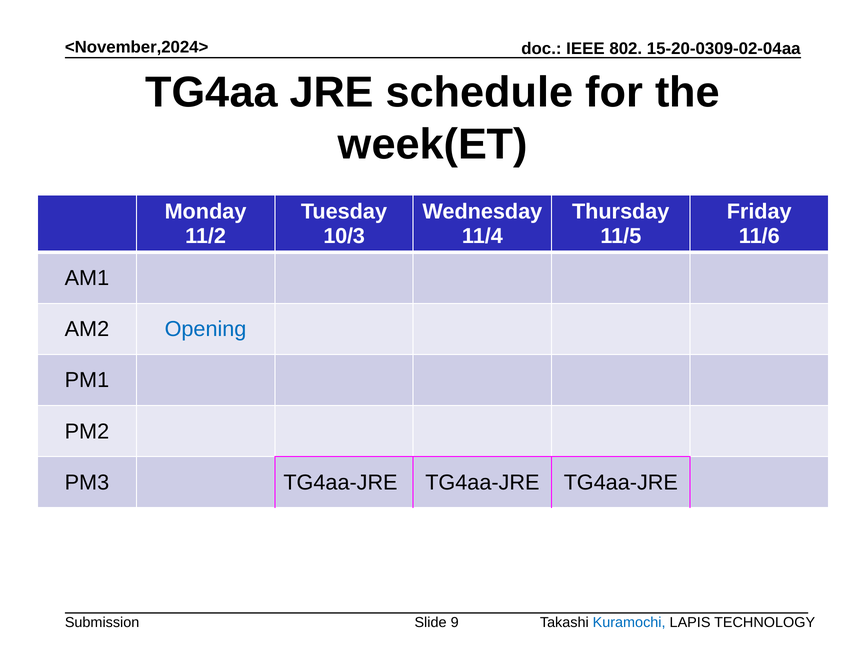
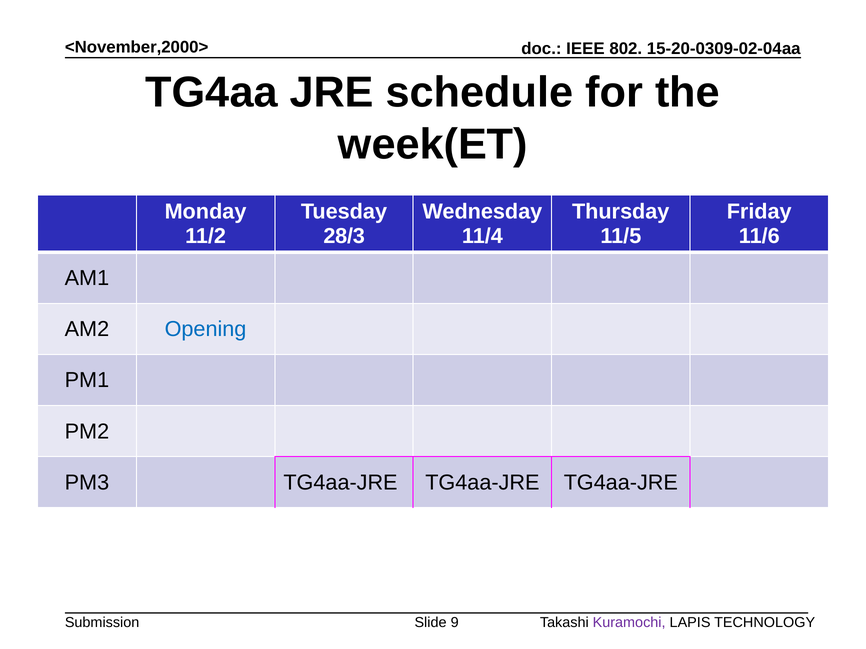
<November,2024>: <November,2024> -> <November,2000>
10/3: 10/3 -> 28/3
Kuramochi colour: blue -> purple
